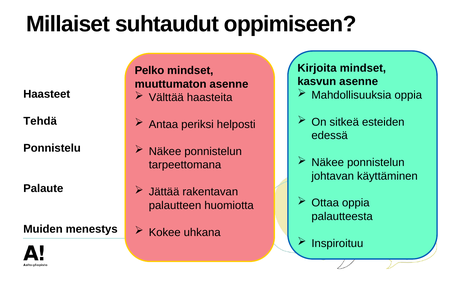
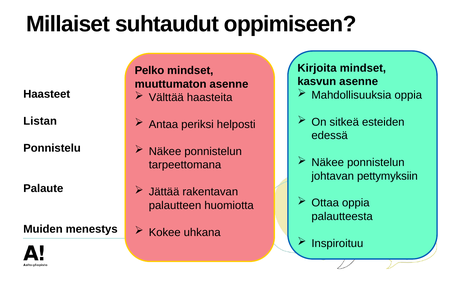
Tehdä: Tehdä -> Listan
käyttäminen: käyttäminen -> pettymyksiin
